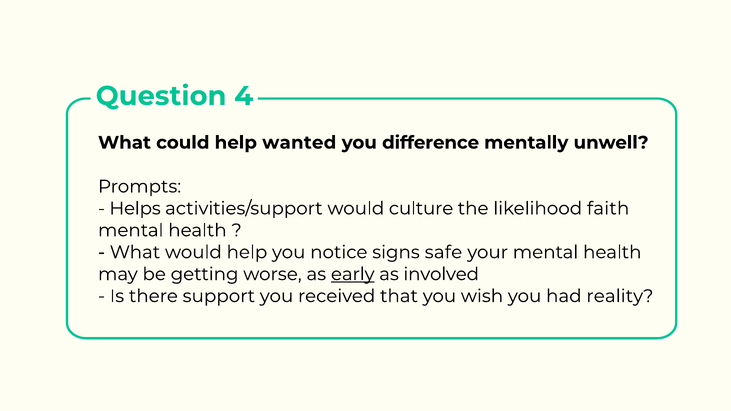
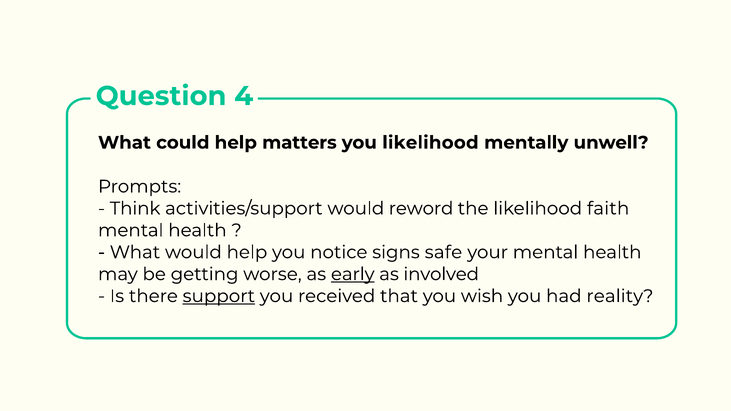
wanted: wanted -> matters
you difference: difference -> likelihood
Helps: Helps -> Think
culture: culture -> reword
support underline: none -> present
